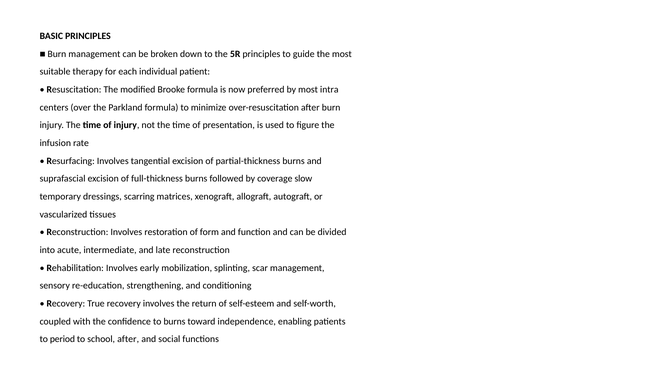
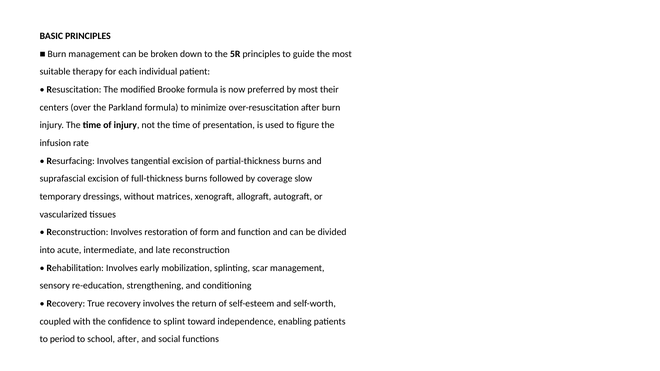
intra: intra -> their
scarring: scarring -> without
to burns: burns -> splint
